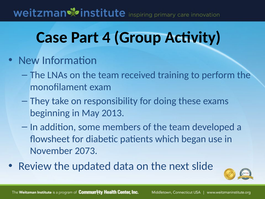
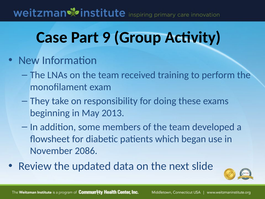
4: 4 -> 9
2073: 2073 -> 2086
